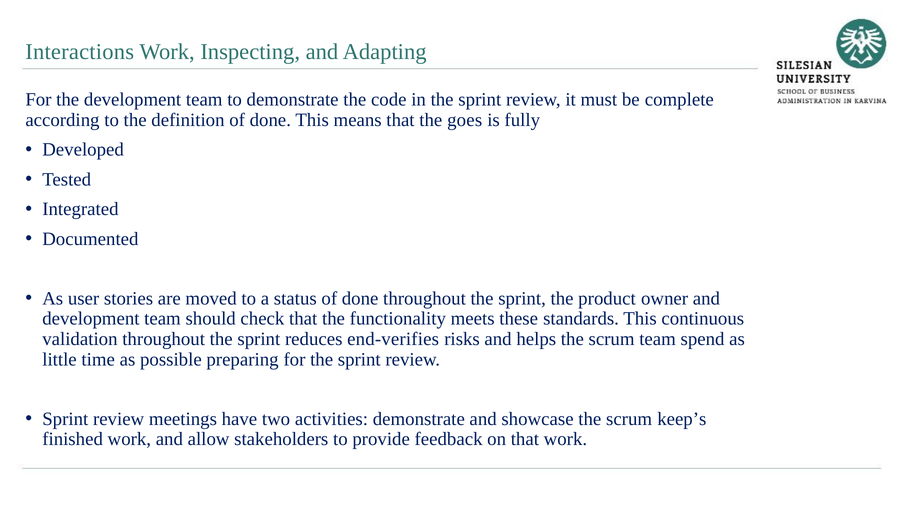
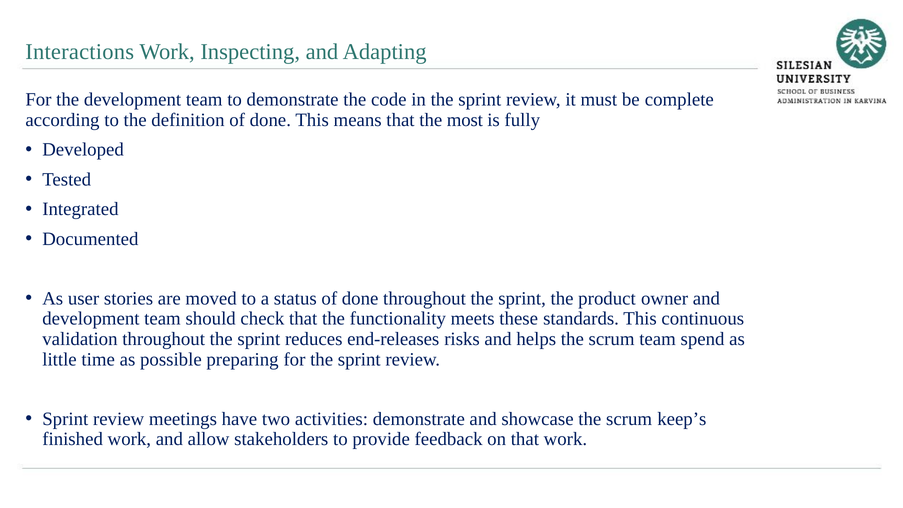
goes: goes -> most
end-verifies: end-verifies -> end-releases
